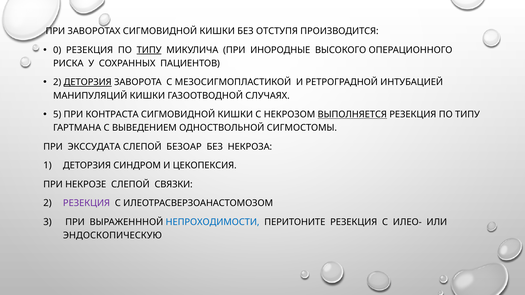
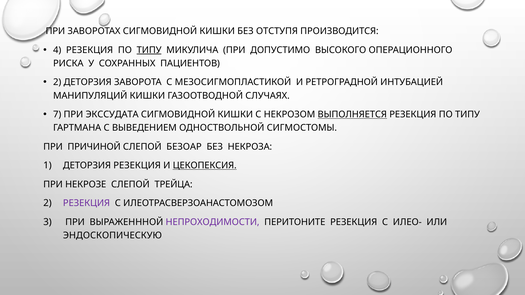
0: 0 -> 4
ИНОРОДНЫЕ: ИНОРОДНЫЕ -> ДОПУСТИМО
ДЕТОРЗИЯ at (88, 82) underline: present -> none
5: 5 -> 7
КОНТРАСТА: КОНТРАСТА -> ЭКССУДАТА
ЭКССУДАТА: ЭКССУДАТА -> ПРИЧИНОЙ
ДЕТОРЗИЯ СИНДРОМ: СИНДРОМ -> РЕЗЕКЦИЯ
ЦЕКОПЕКСИЯ underline: none -> present
СВЯЗКИ: СВЯЗКИ -> ТРЕЙЦА
НЕПРОХОДИМОСТИ colour: blue -> purple
